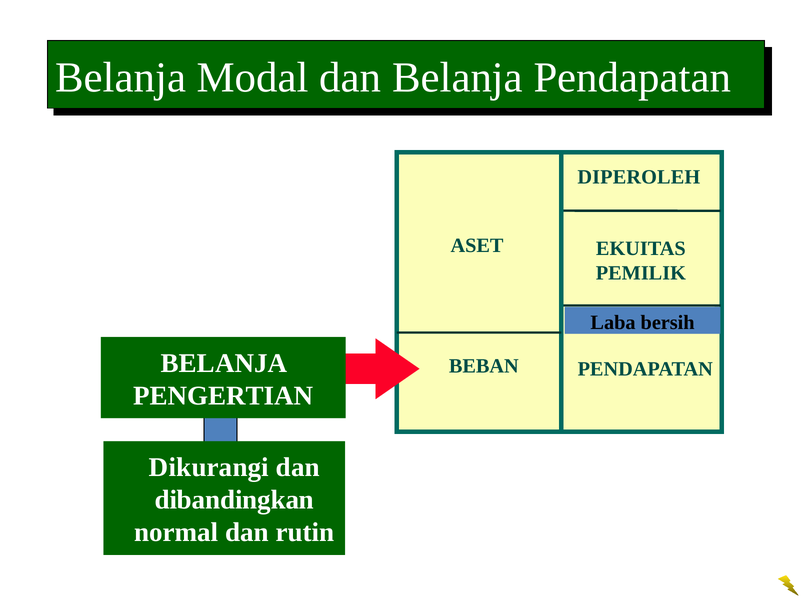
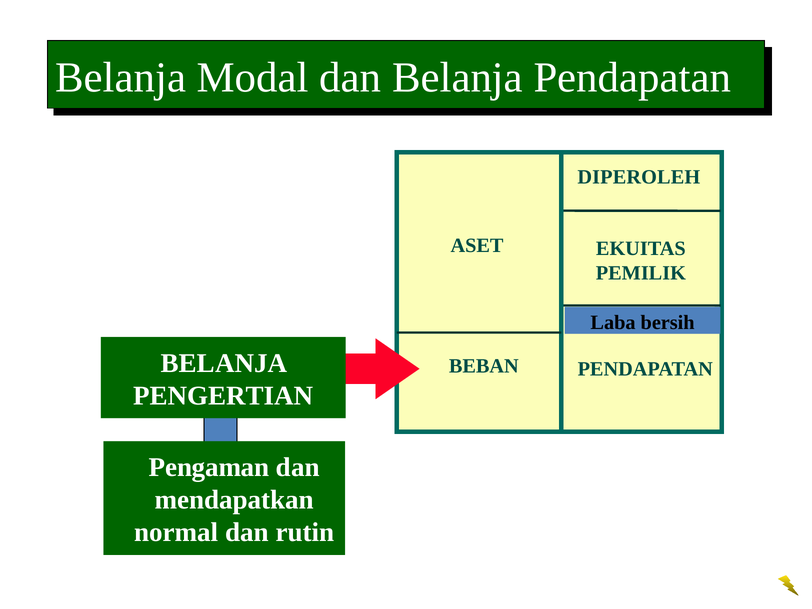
Dikurangi: Dikurangi -> Pengaman
dibandingkan: dibandingkan -> mendapatkan
